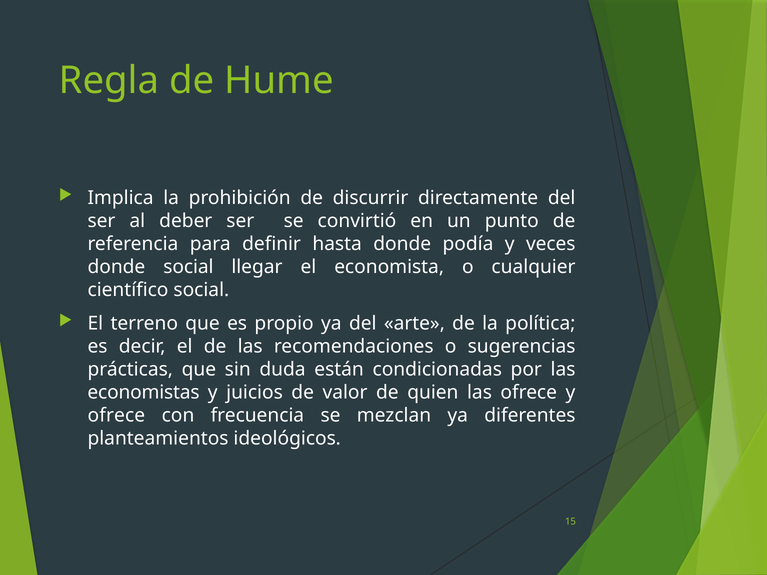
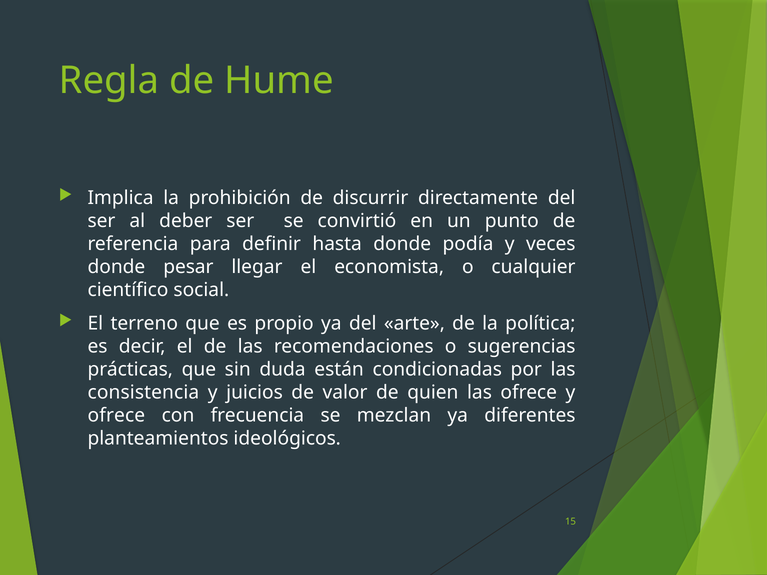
donde social: social -> pesar
economistas: economistas -> consistencia
